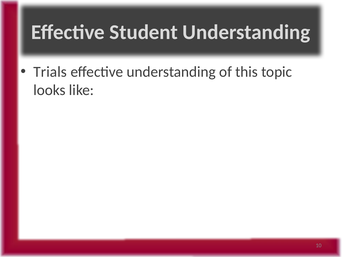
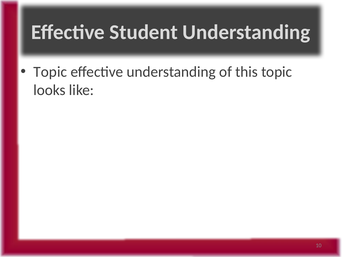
Trials at (50, 72): Trials -> Topic
